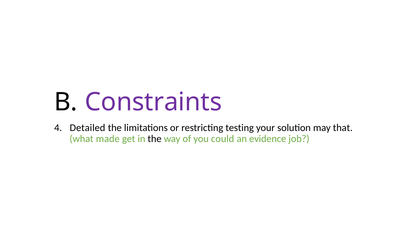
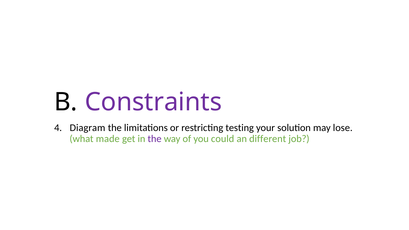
Detailed: Detailed -> Diagram
that: that -> lose
the at (155, 139) colour: black -> purple
evidence: evidence -> different
